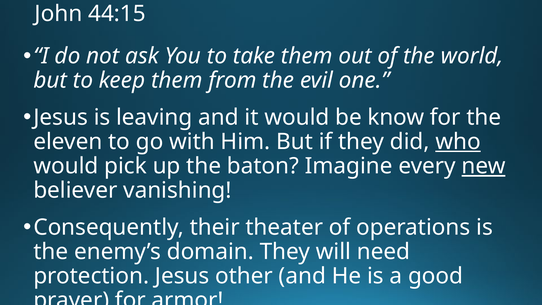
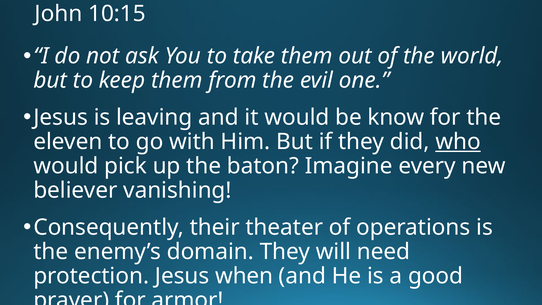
44:15: 44:15 -> 10:15
new underline: present -> none
other: other -> when
